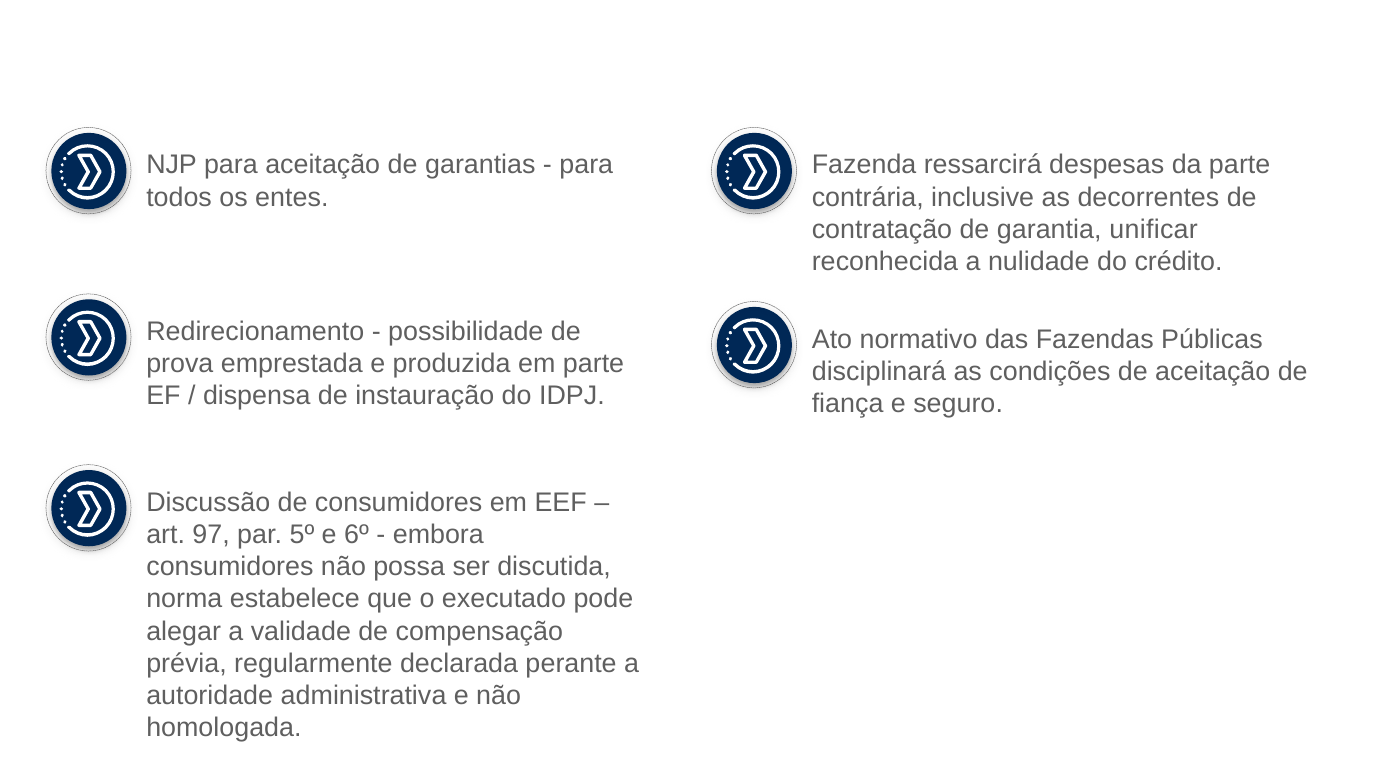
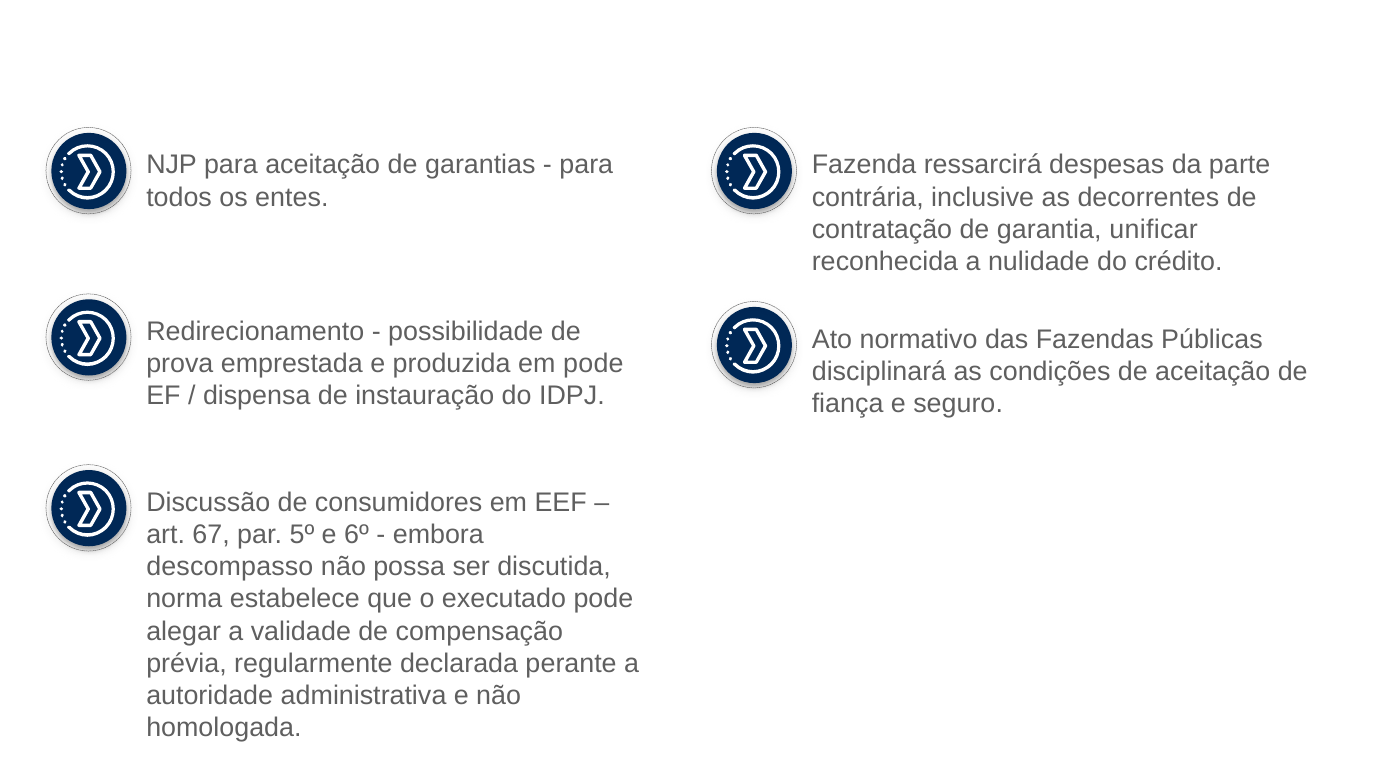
em parte: parte -> pode
97: 97 -> 67
consumidores at (230, 566): consumidores -> descompasso
